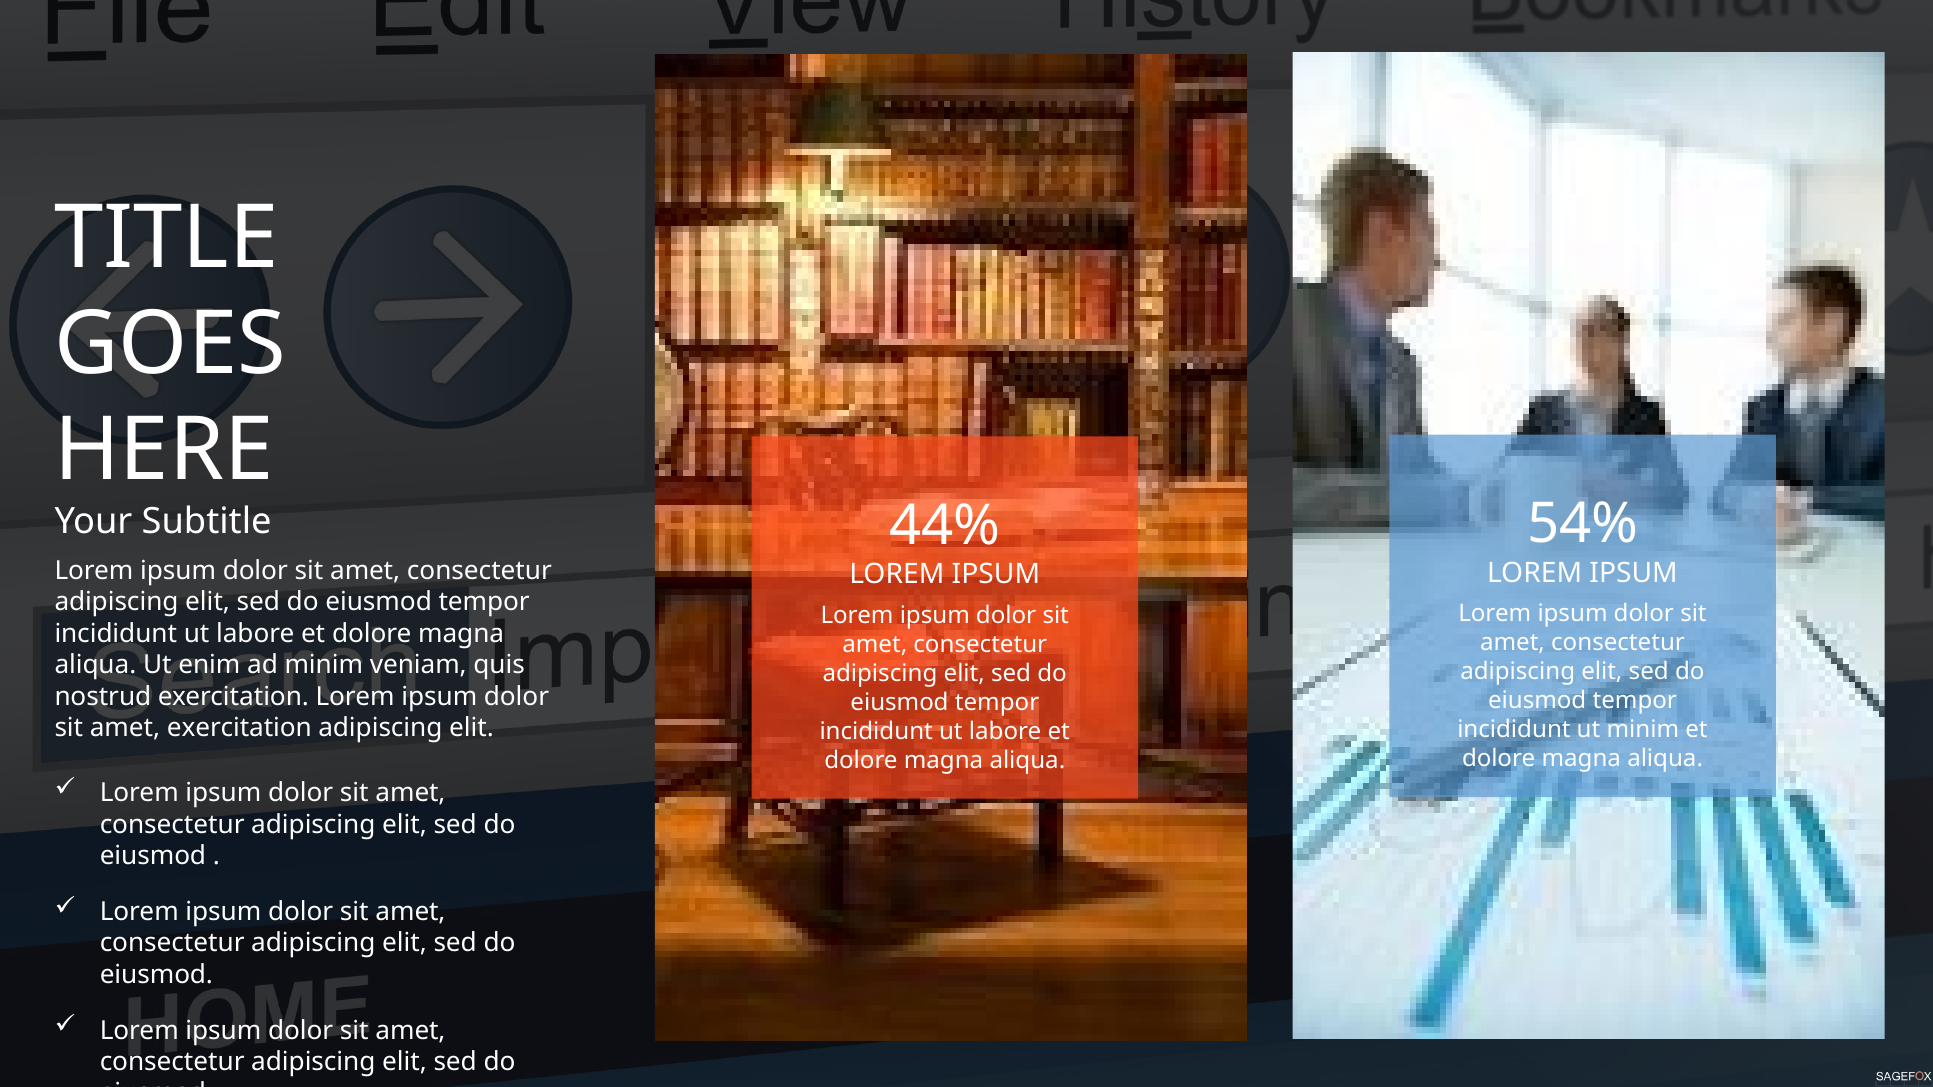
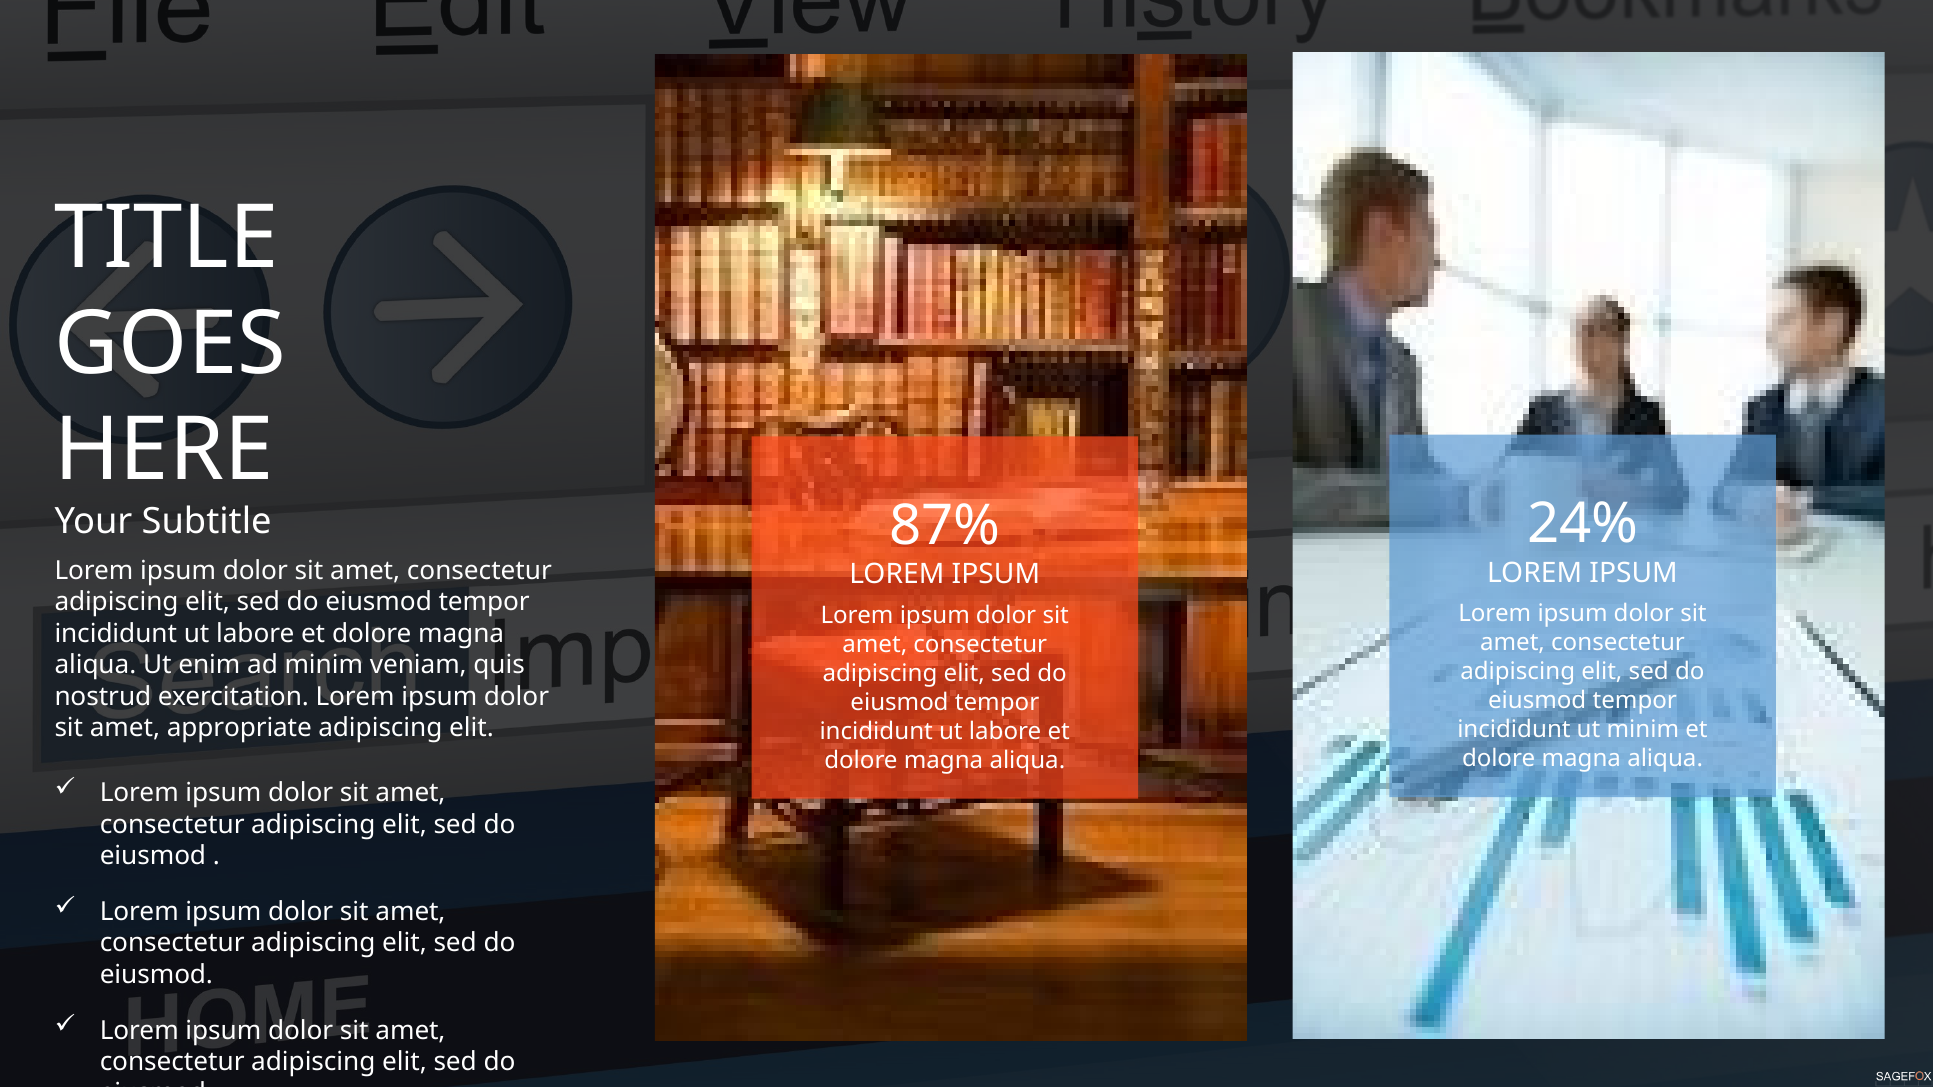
54%: 54% -> 24%
44%: 44% -> 87%
amet exercitation: exercitation -> appropriate
